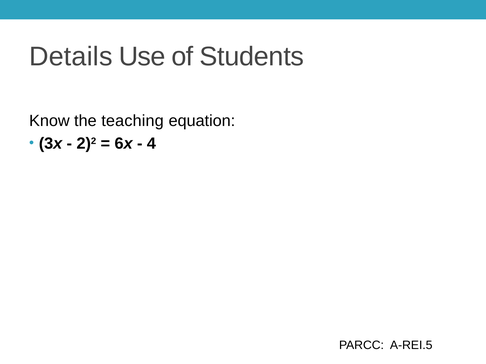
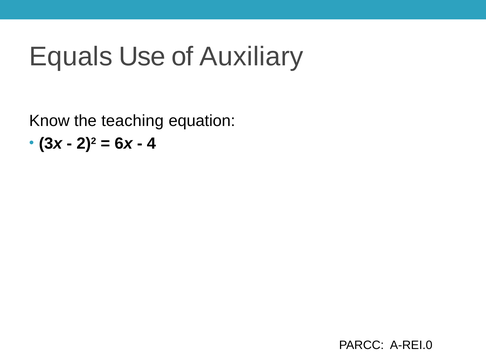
Details: Details -> Equals
Students: Students -> Auxiliary
A-REI.5: A-REI.5 -> A-REI.0
